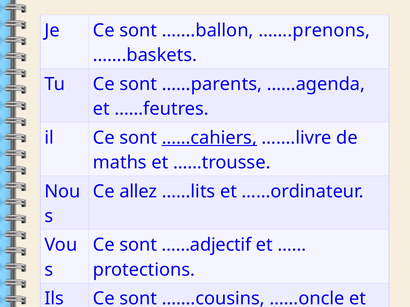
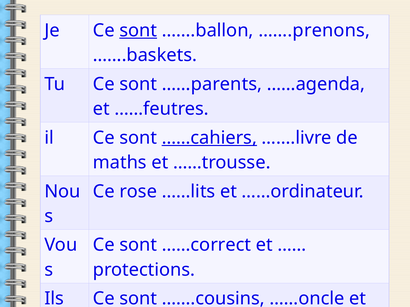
sont at (138, 30) underline: none -> present
allez: allez -> rose
……adjectif: ……adjectif -> ……correct
